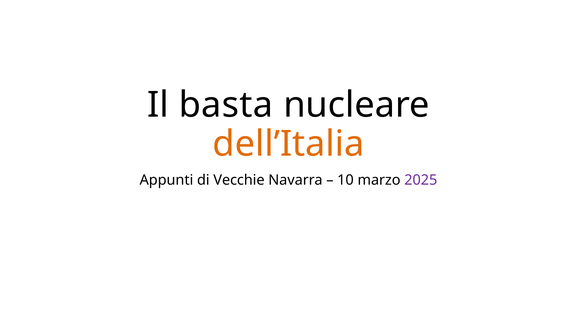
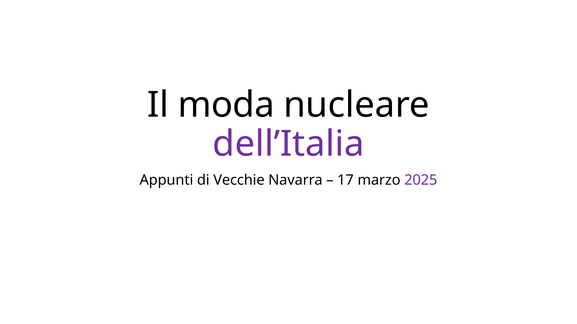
basta: basta -> moda
dell’Italia colour: orange -> purple
10: 10 -> 17
